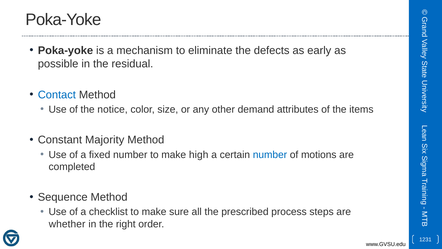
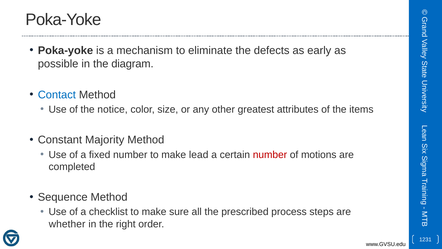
residual: residual -> diagram
demand: demand -> greatest
high: high -> lead
number at (270, 154) colour: blue -> red
